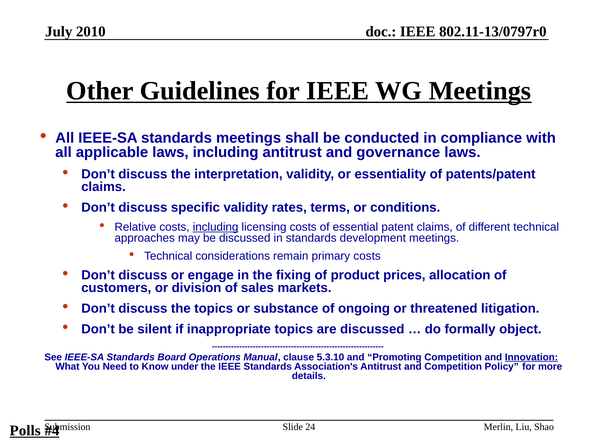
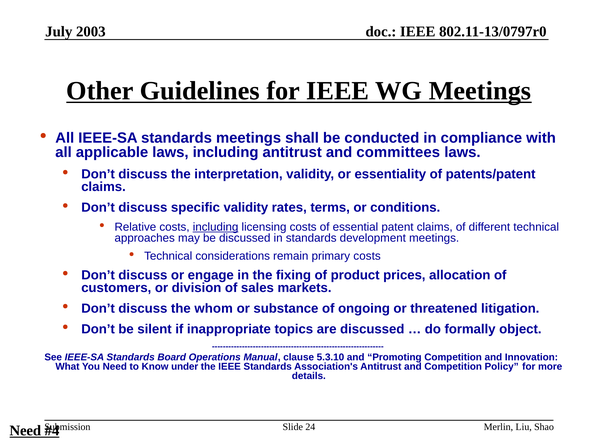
2010: 2010 -> 2003
governance: governance -> committees
the topics: topics -> whom
Innovation underline: present -> none
Polls at (25, 430): Polls -> Need
